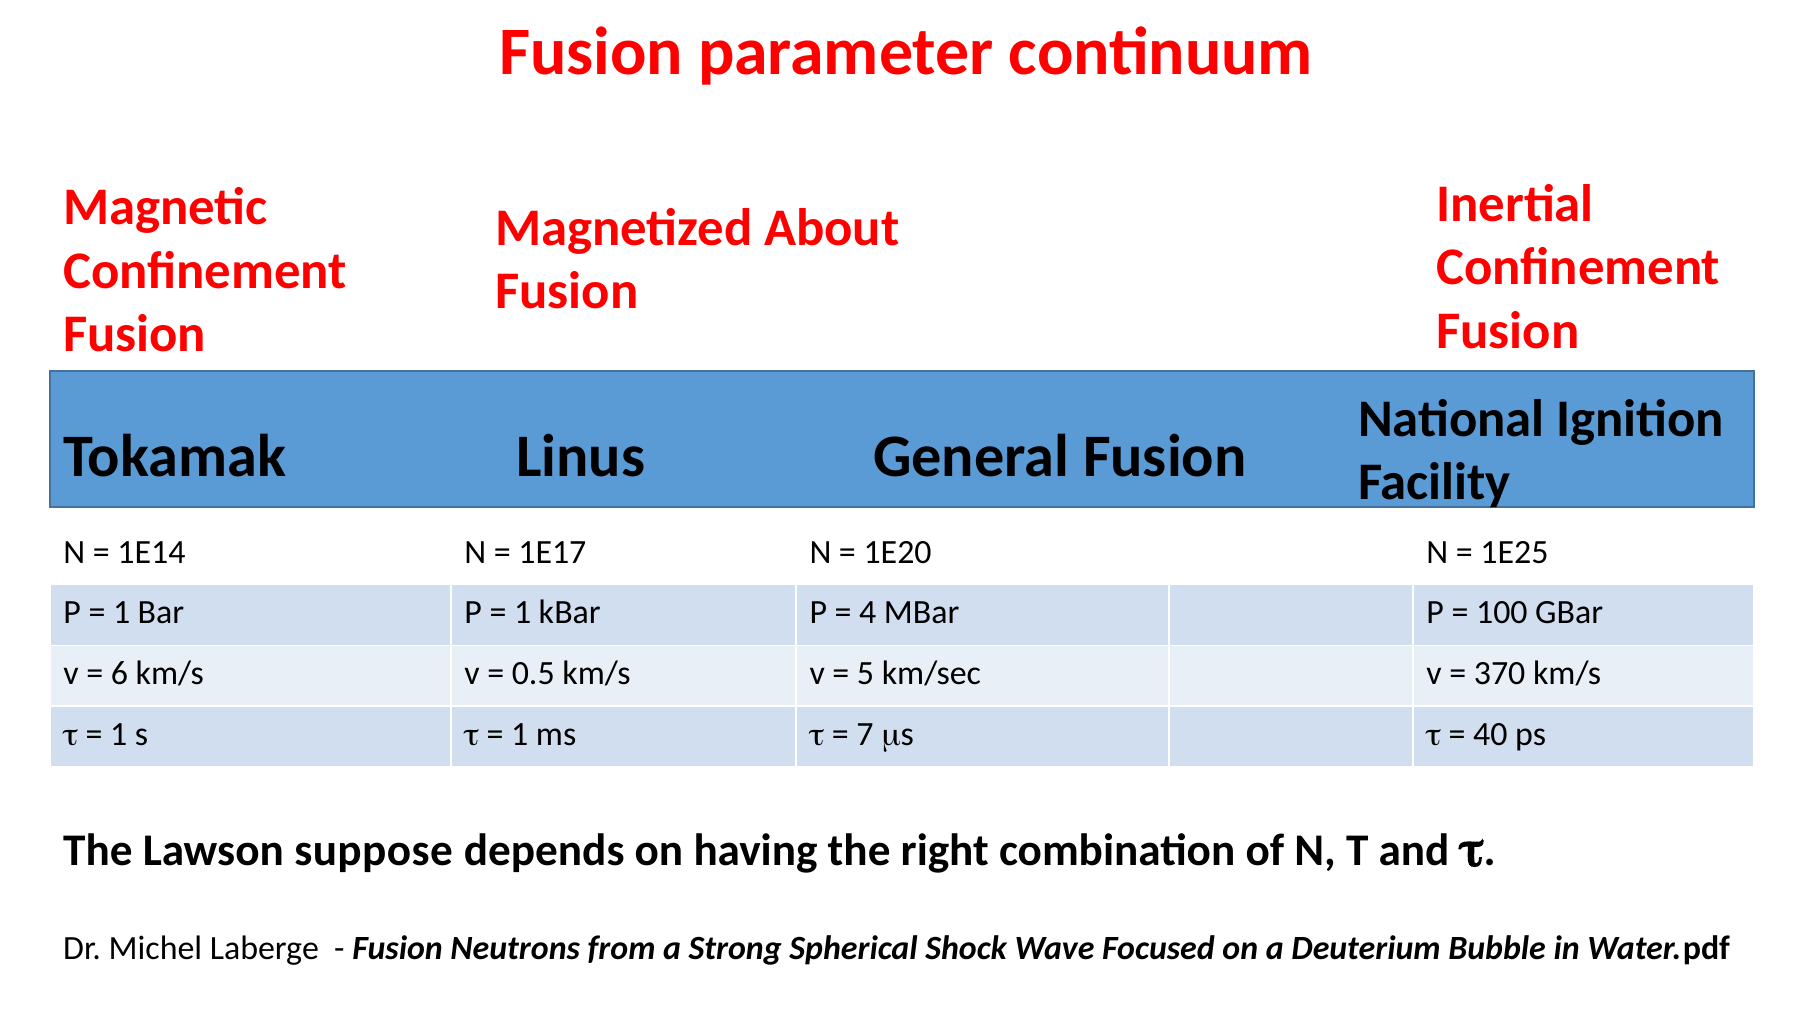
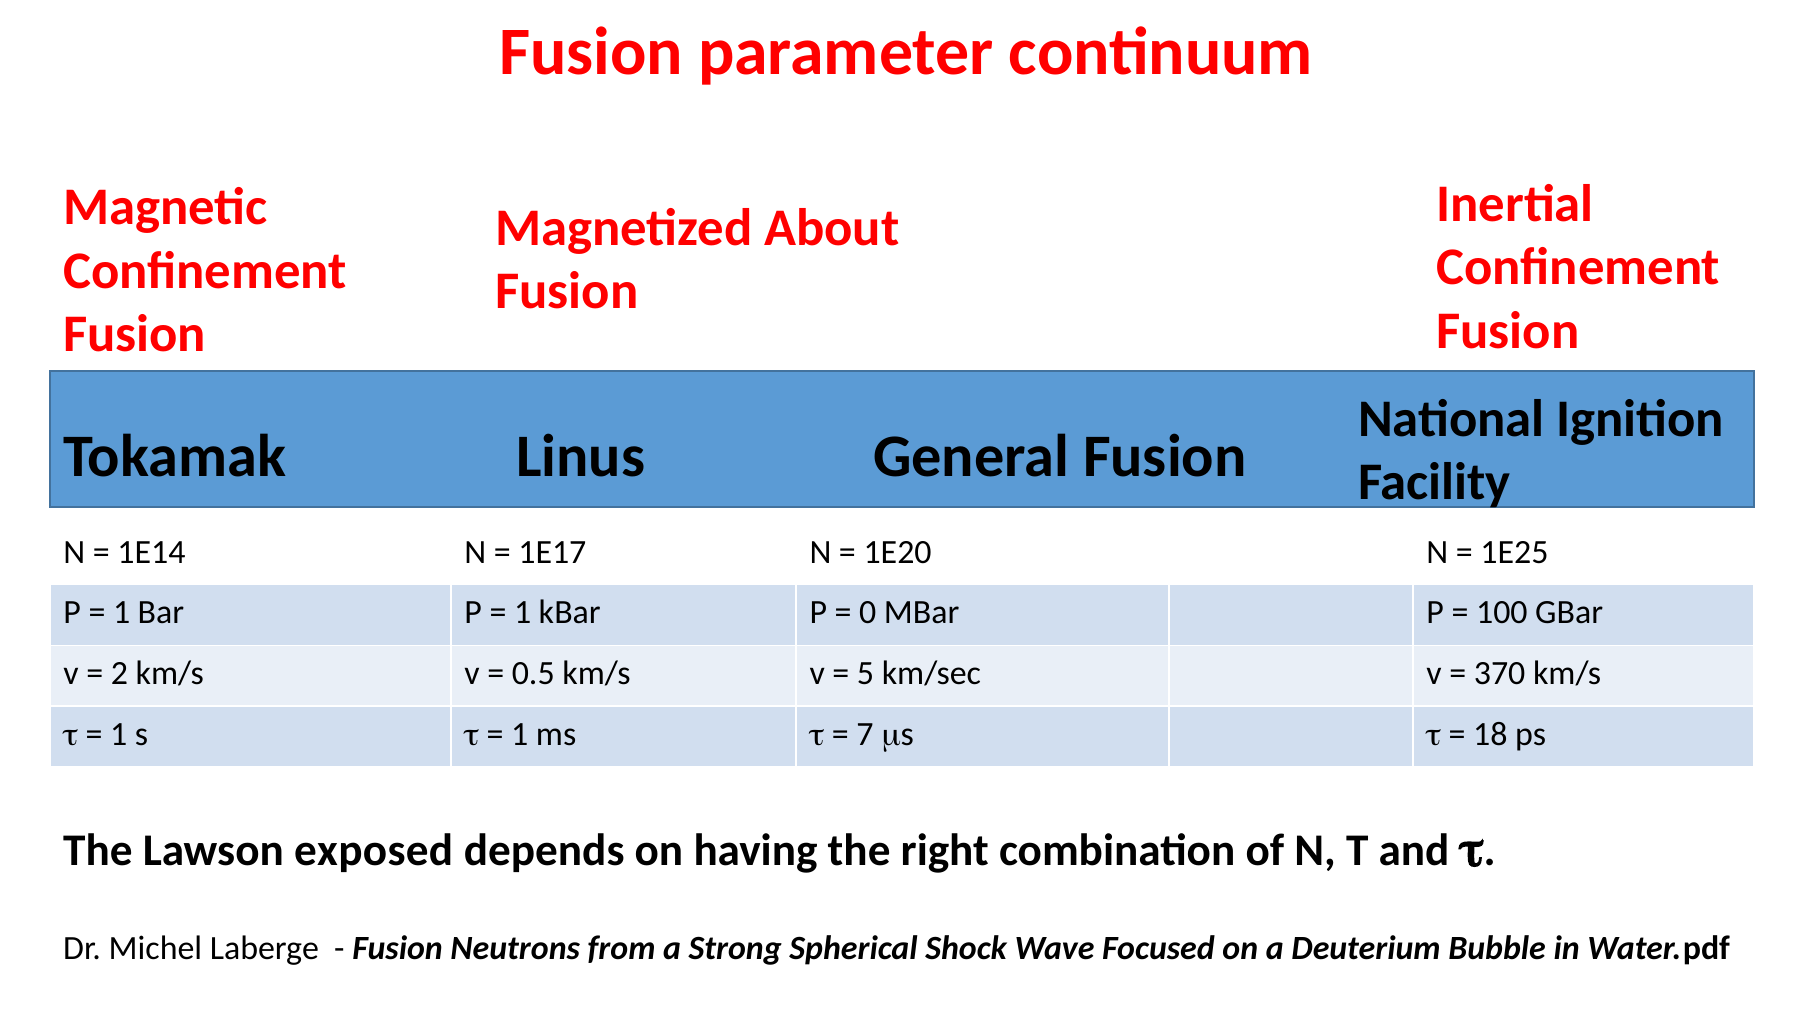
4: 4 -> 0
6: 6 -> 2
40: 40 -> 18
suppose: suppose -> exposed
